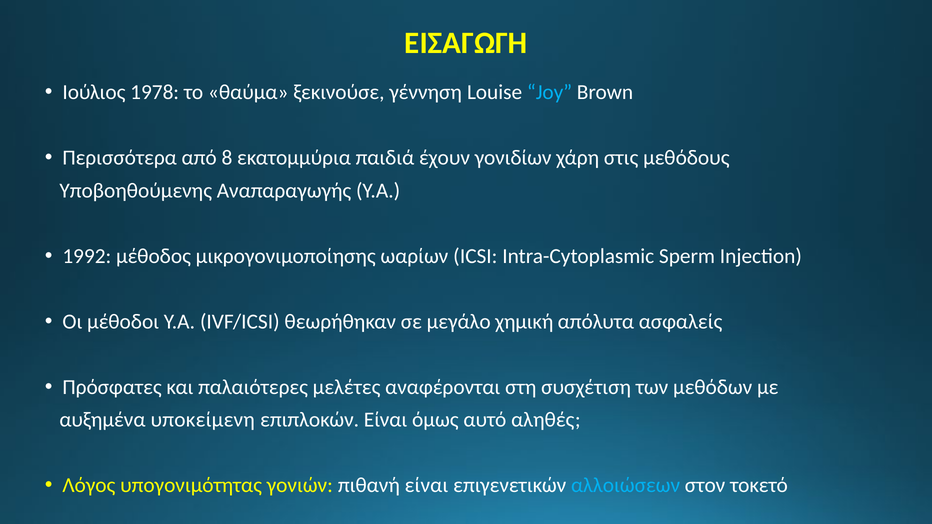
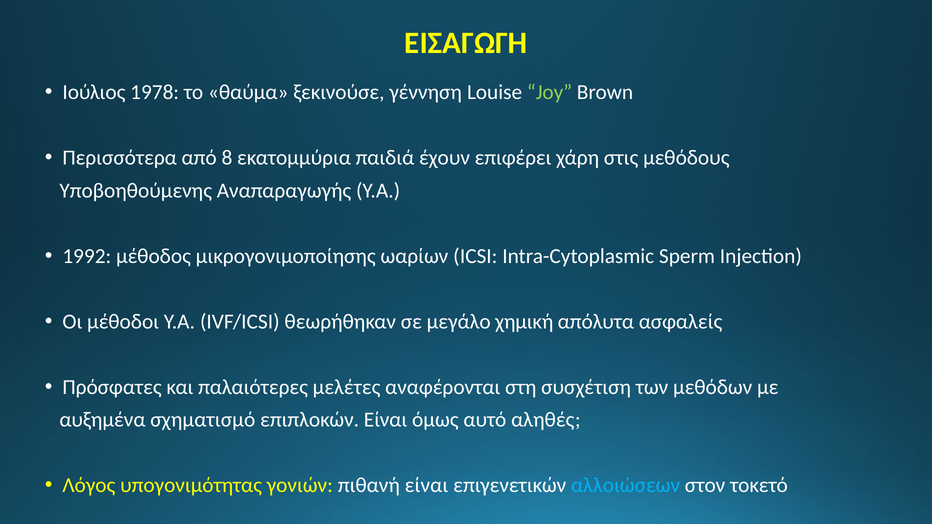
Joy colour: light blue -> light green
γονιδίων: γονιδίων -> επιφέρει
υποκείμενη: υποκείμενη -> σχηματισμό
